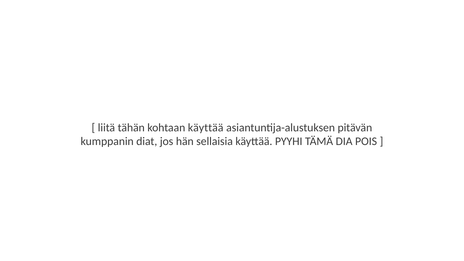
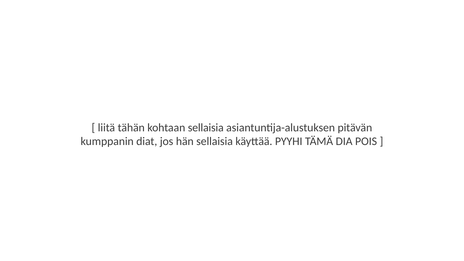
kohtaan käyttää: käyttää -> sellaisia
